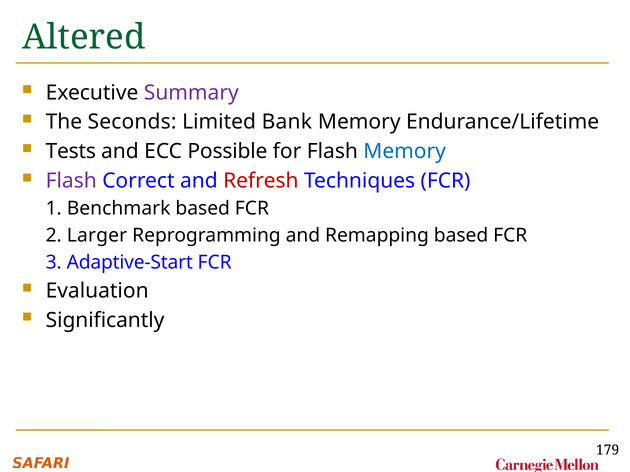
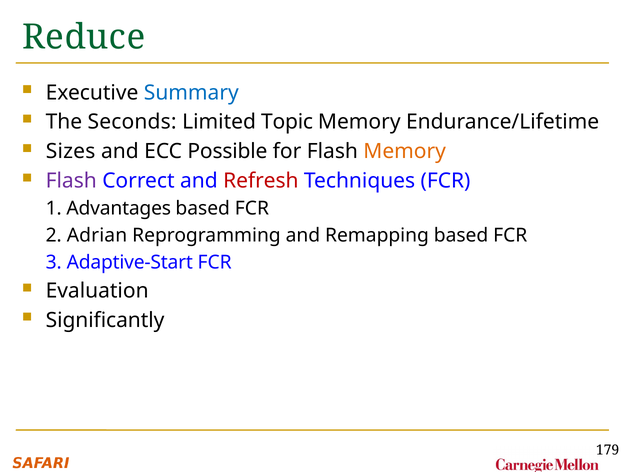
Altered: Altered -> Reduce
Summary colour: purple -> blue
Bank: Bank -> Topic
Tests: Tests -> Sizes
Memory at (405, 152) colour: blue -> orange
Benchmark: Benchmark -> Advantages
Larger: Larger -> Adrian
